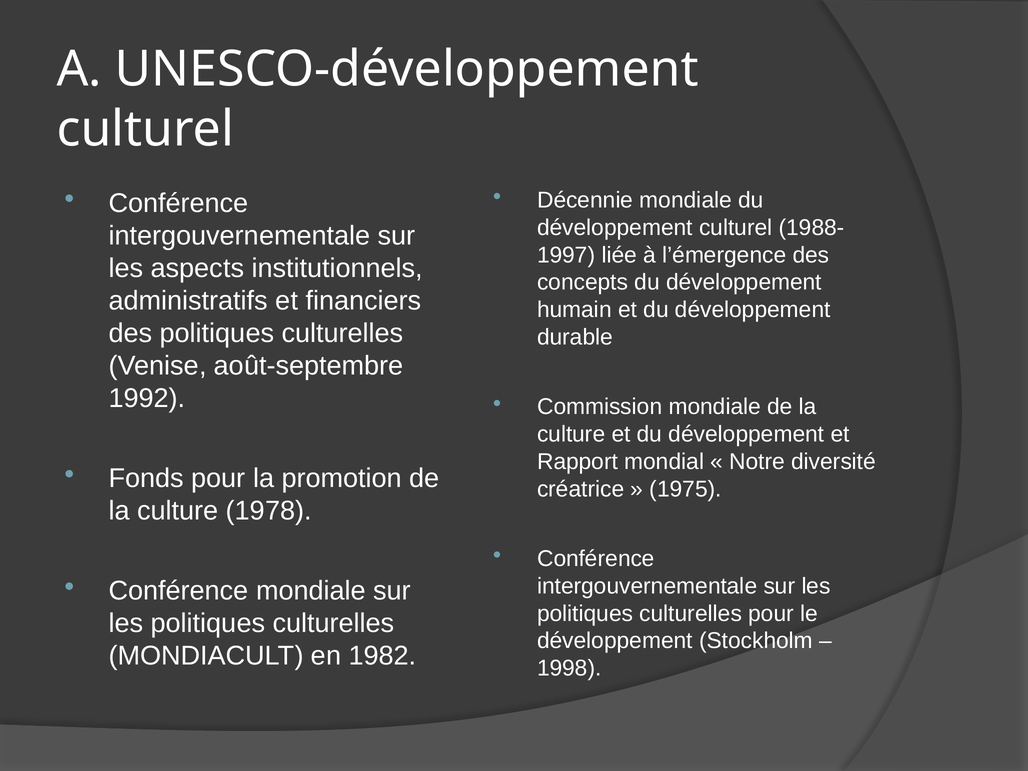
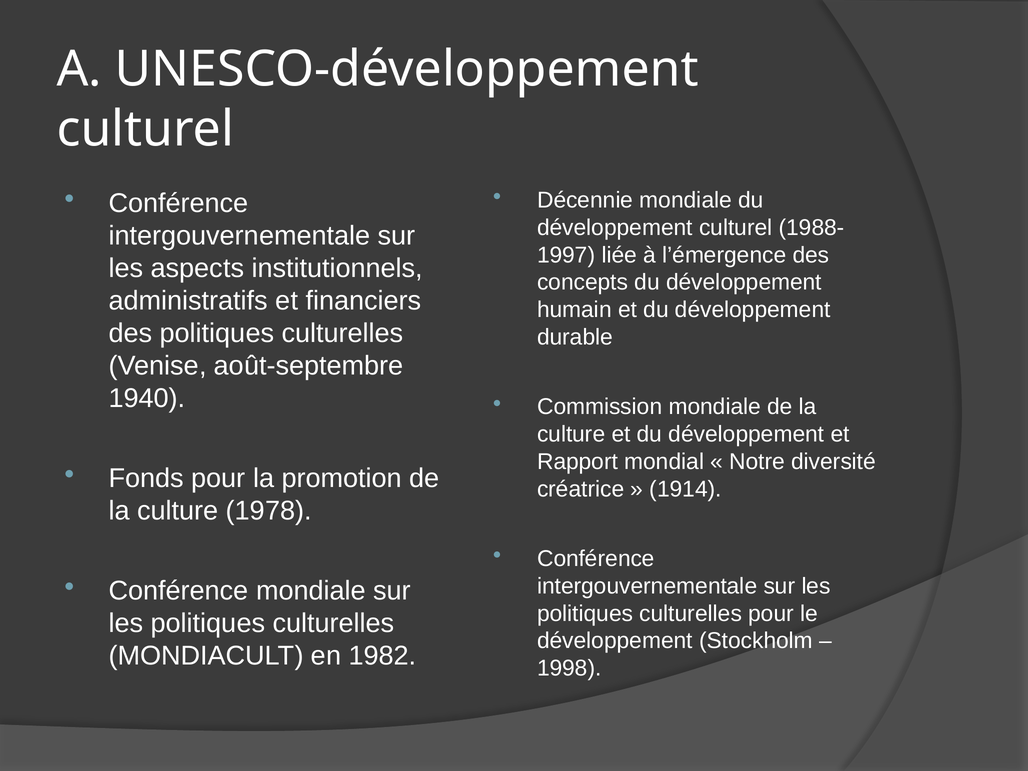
1992: 1992 -> 1940
1975: 1975 -> 1914
